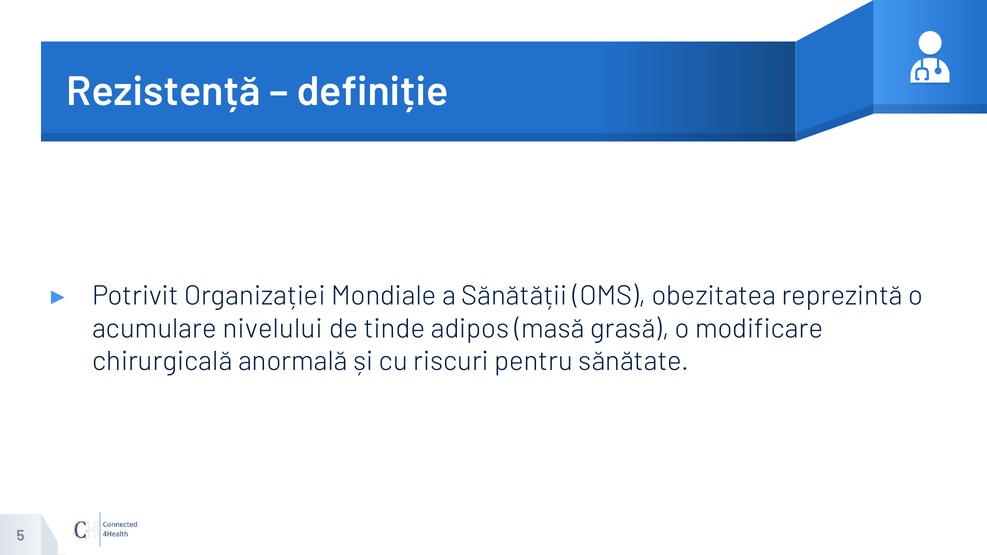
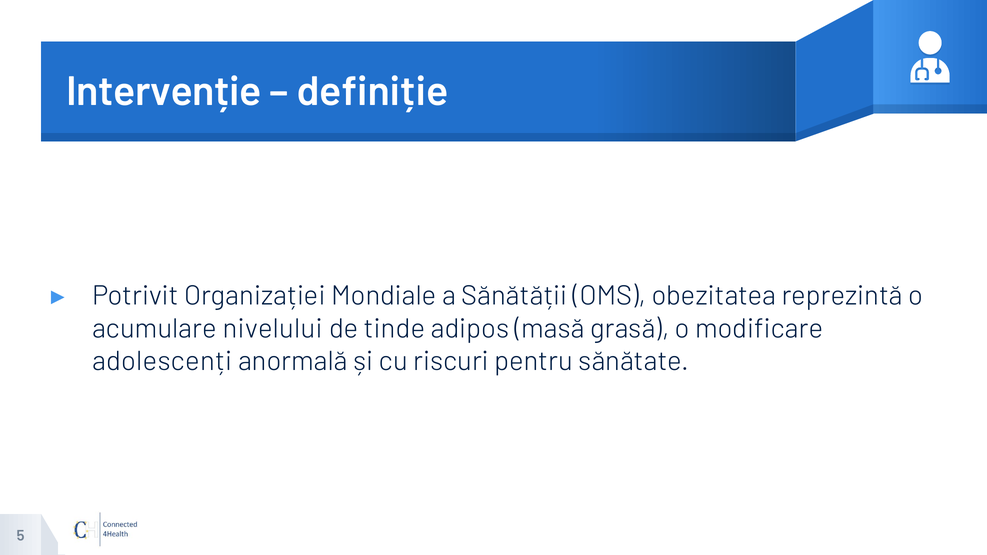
Rezistență: Rezistență -> Intervenție
chirurgicală: chirurgicală -> adolescenți
